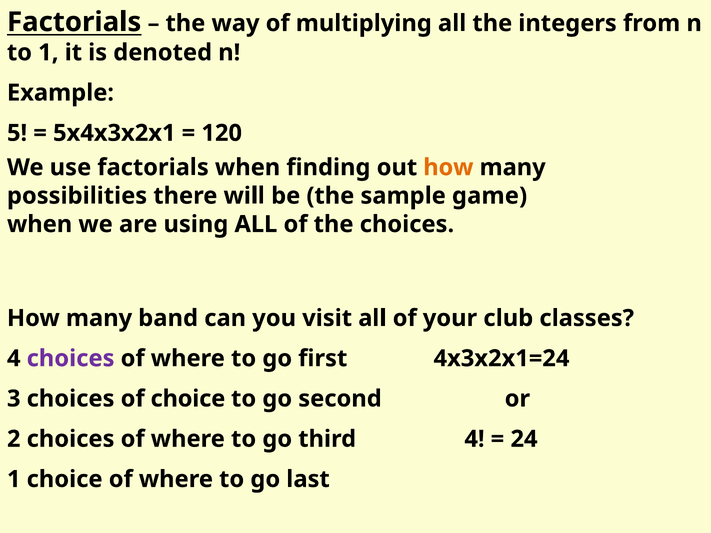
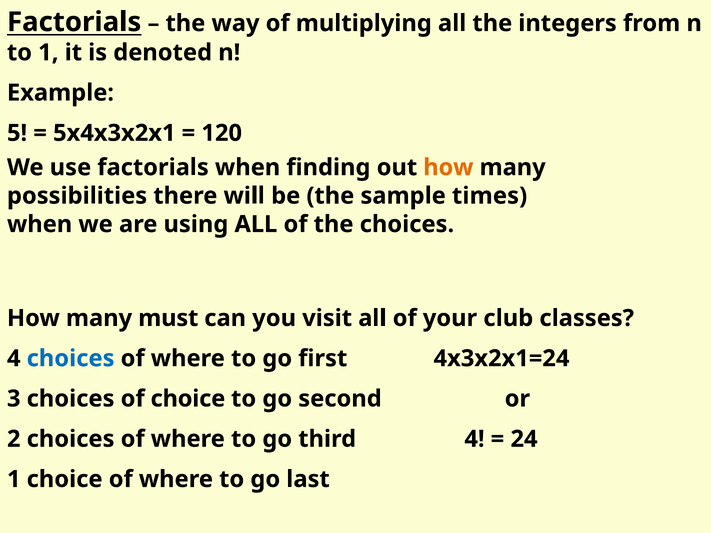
game: game -> times
band: band -> must
choices at (71, 359) colour: purple -> blue
